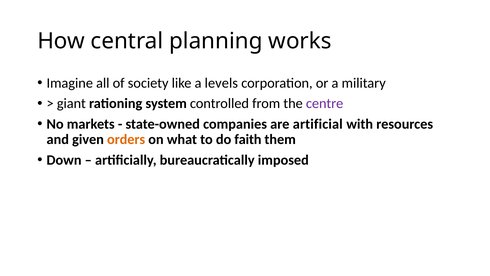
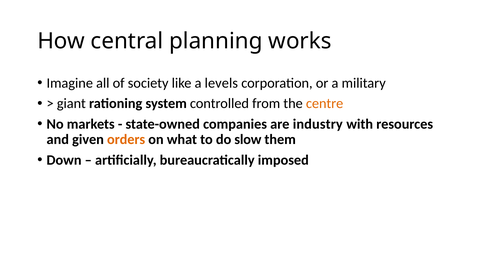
centre colour: purple -> orange
artificial: artificial -> industry
faith: faith -> slow
